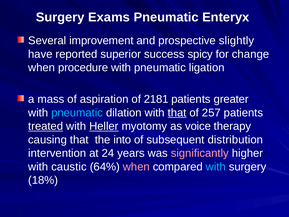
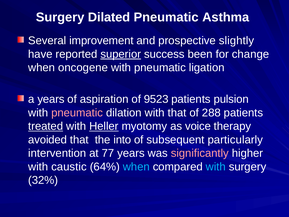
Exams: Exams -> Dilated
Enteryx: Enteryx -> Asthma
superior underline: none -> present
spicy: spicy -> been
procedure: procedure -> oncogene
a mass: mass -> years
2181: 2181 -> 9523
greater: greater -> pulsion
pneumatic at (77, 113) colour: light blue -> pink
that at (177, 113) underline: present -> none
257: 257 -> 288
causing: causing -> avoided
distribution: distribution -> particularly
24: 24 -> 77
when at (136, 167) colour: pink -> light blue
18%: 18% -> 32%
